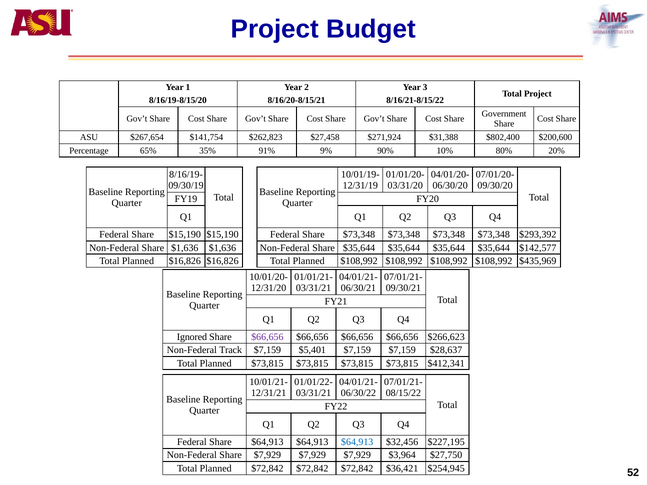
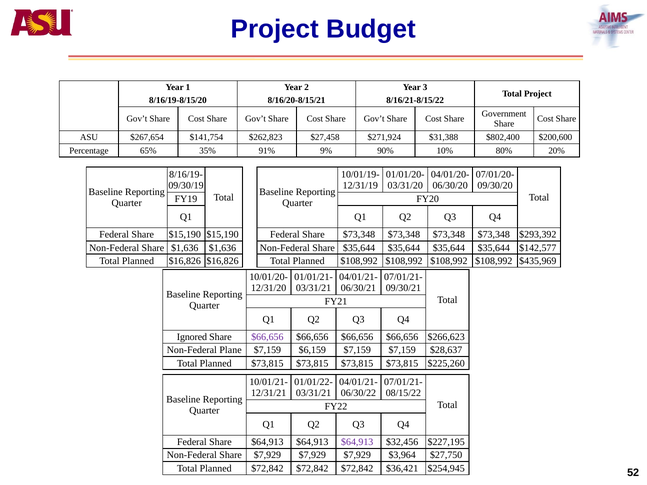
Track: Track -> Plane
$5,401: $5,401 -> $6,159
$412,341: $412,341 -> $225,260
$64,913 at (357, 442) colour: blue -> purple
